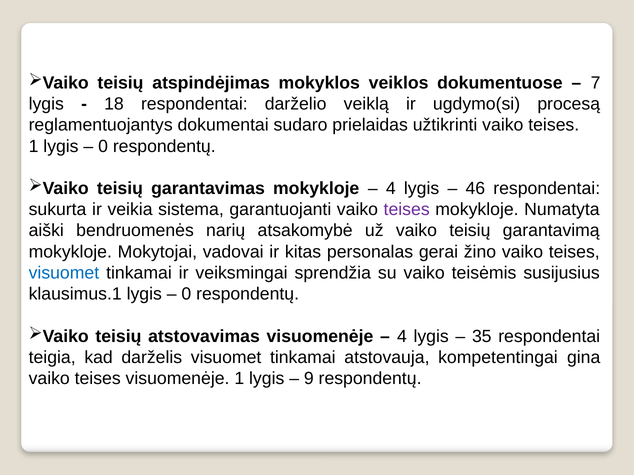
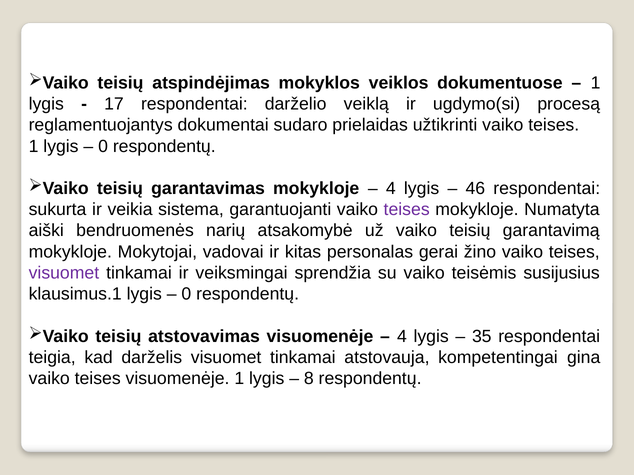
7 at (596, 83): 7 -> 1
18: 18 -> 17
visuomet at (64, 273) colour: blue -> purple
9: 9 -> 8
